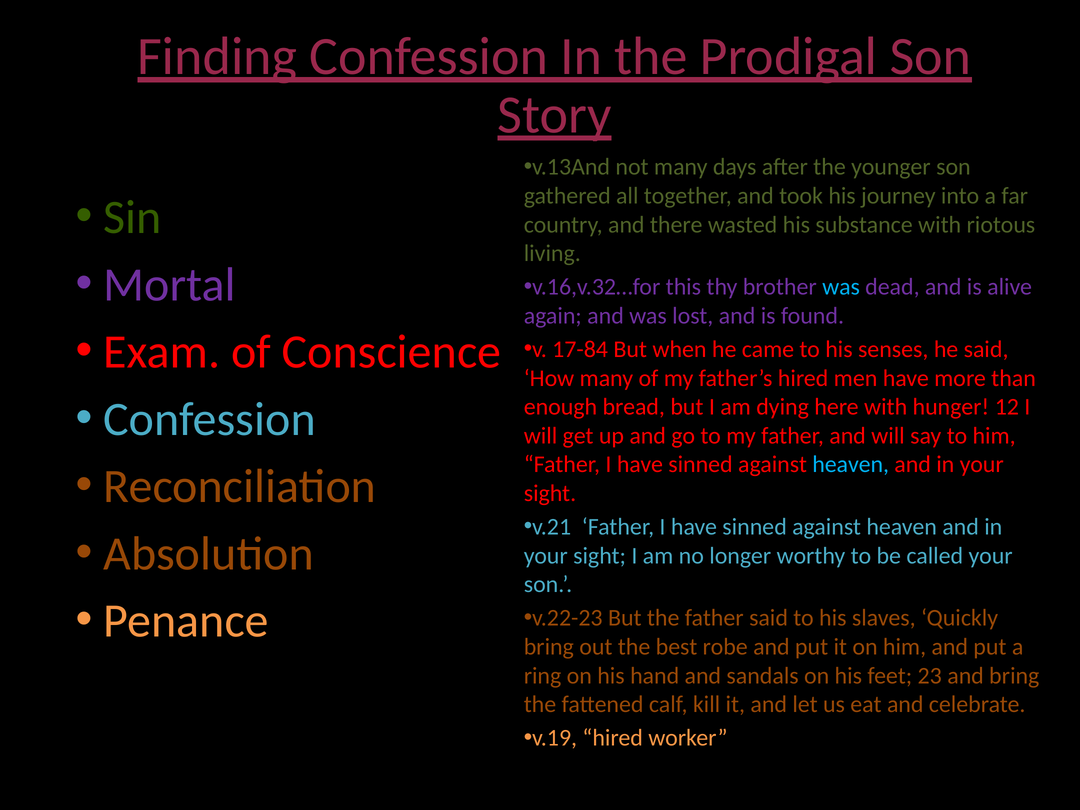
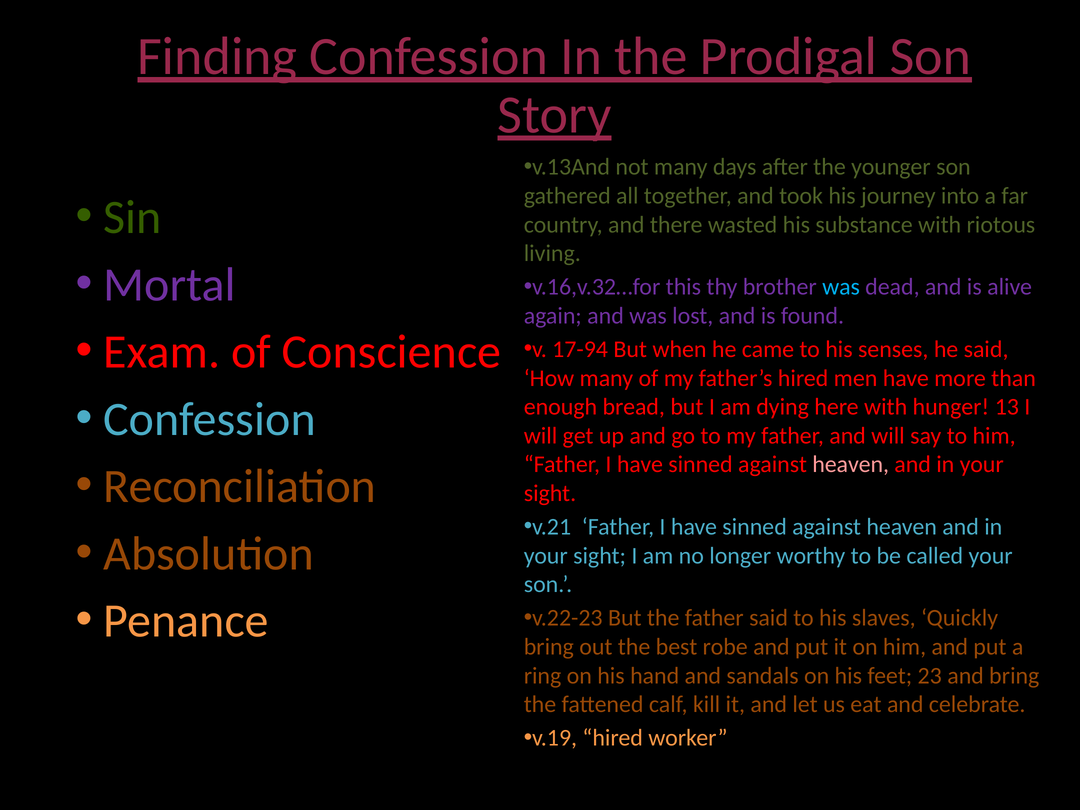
17-84: 17-84 -> 17-94
12: 12 -> 13
heaven at (851, 465) colour: light blue -> pink
